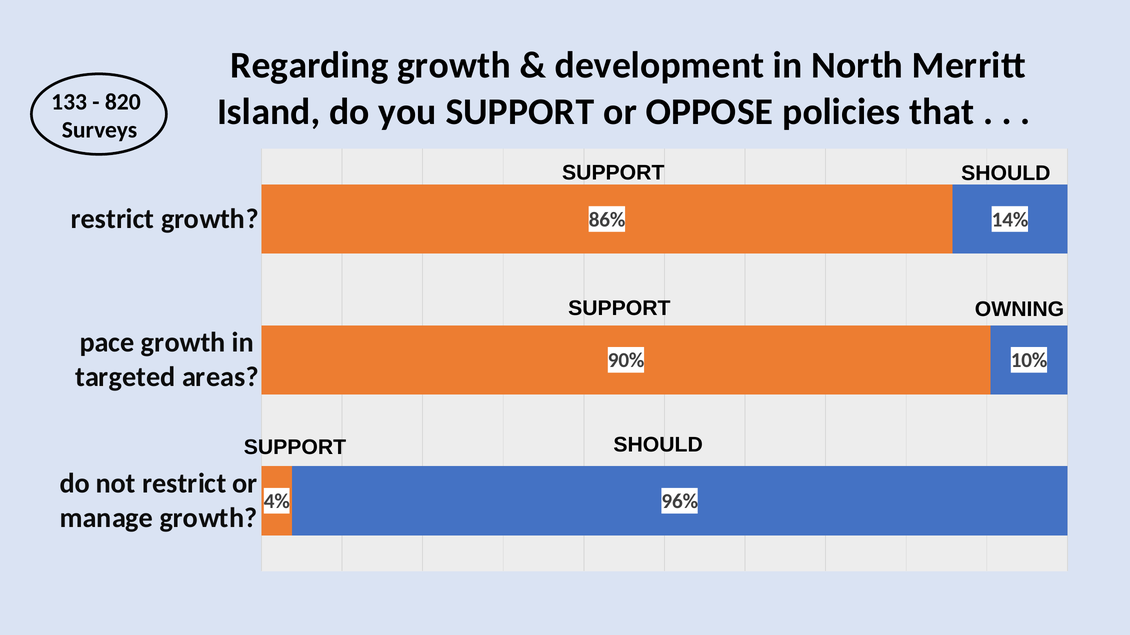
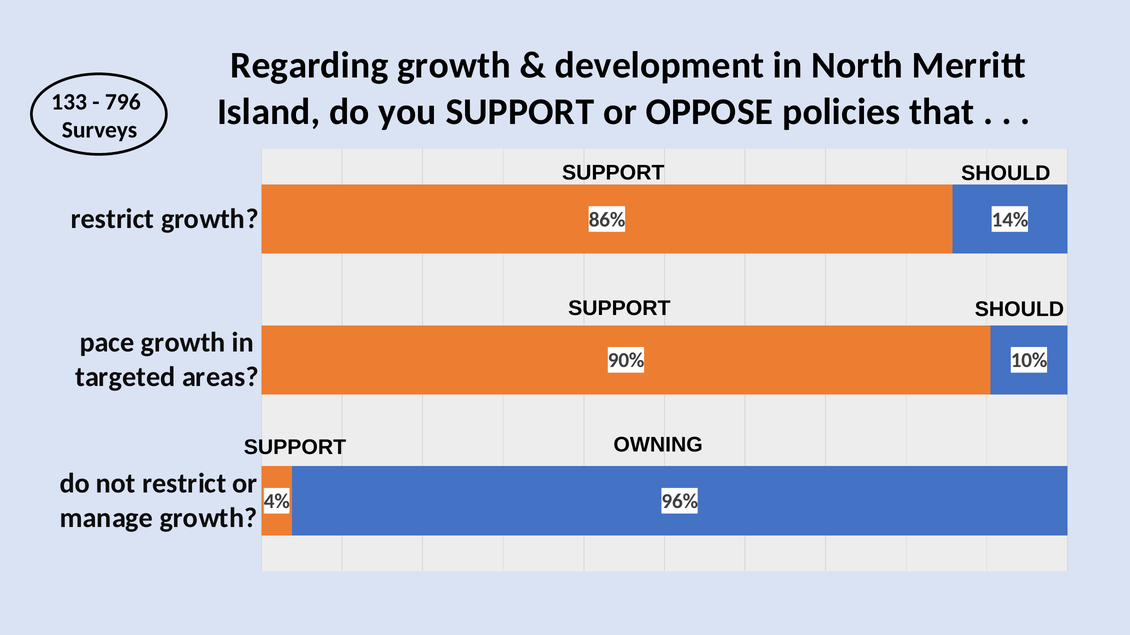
820: 820 -> 796
OWNING at (1019, 310): OWNING -> SHOULD
SHOULD at (658, 445): SHOULD -> OWNING
